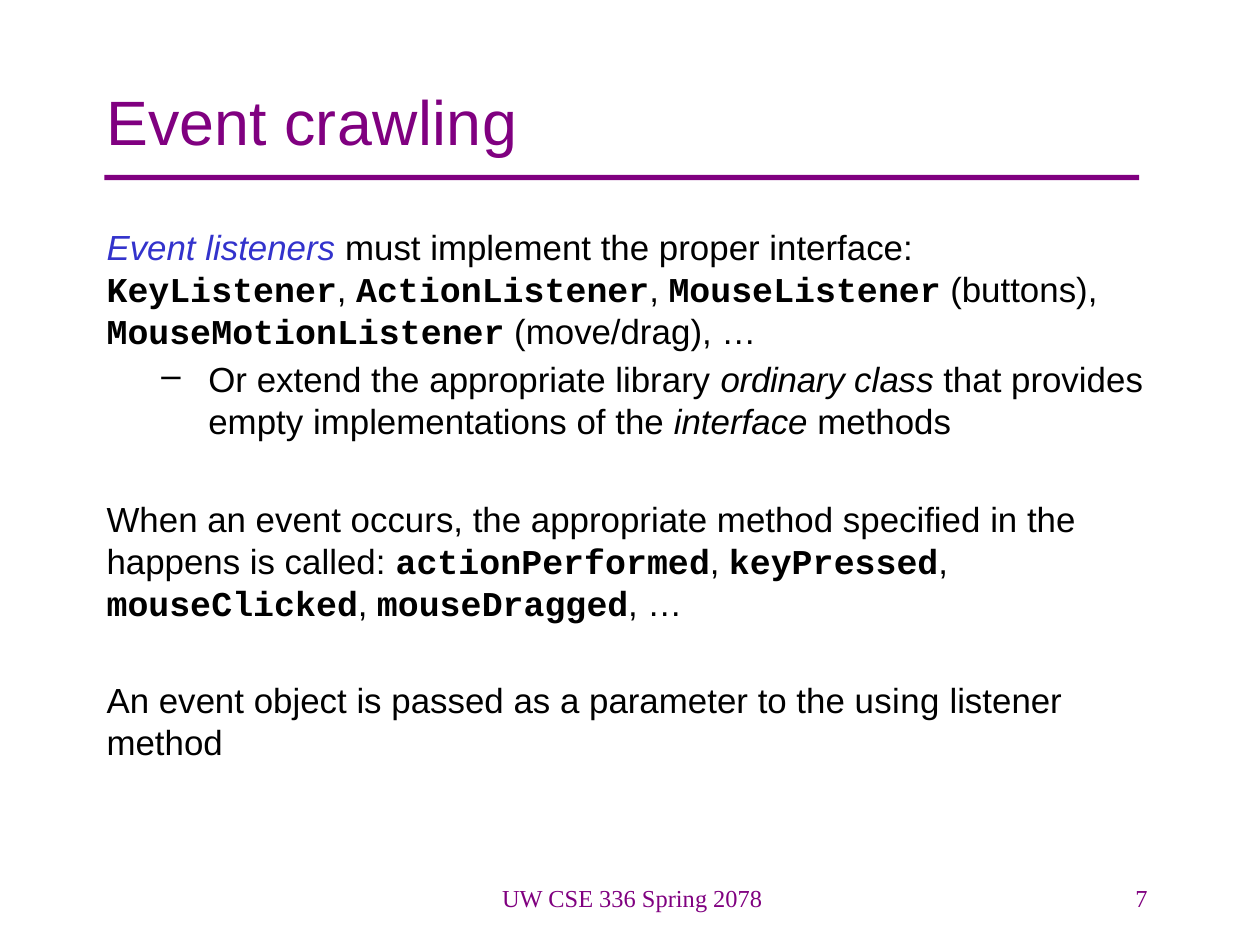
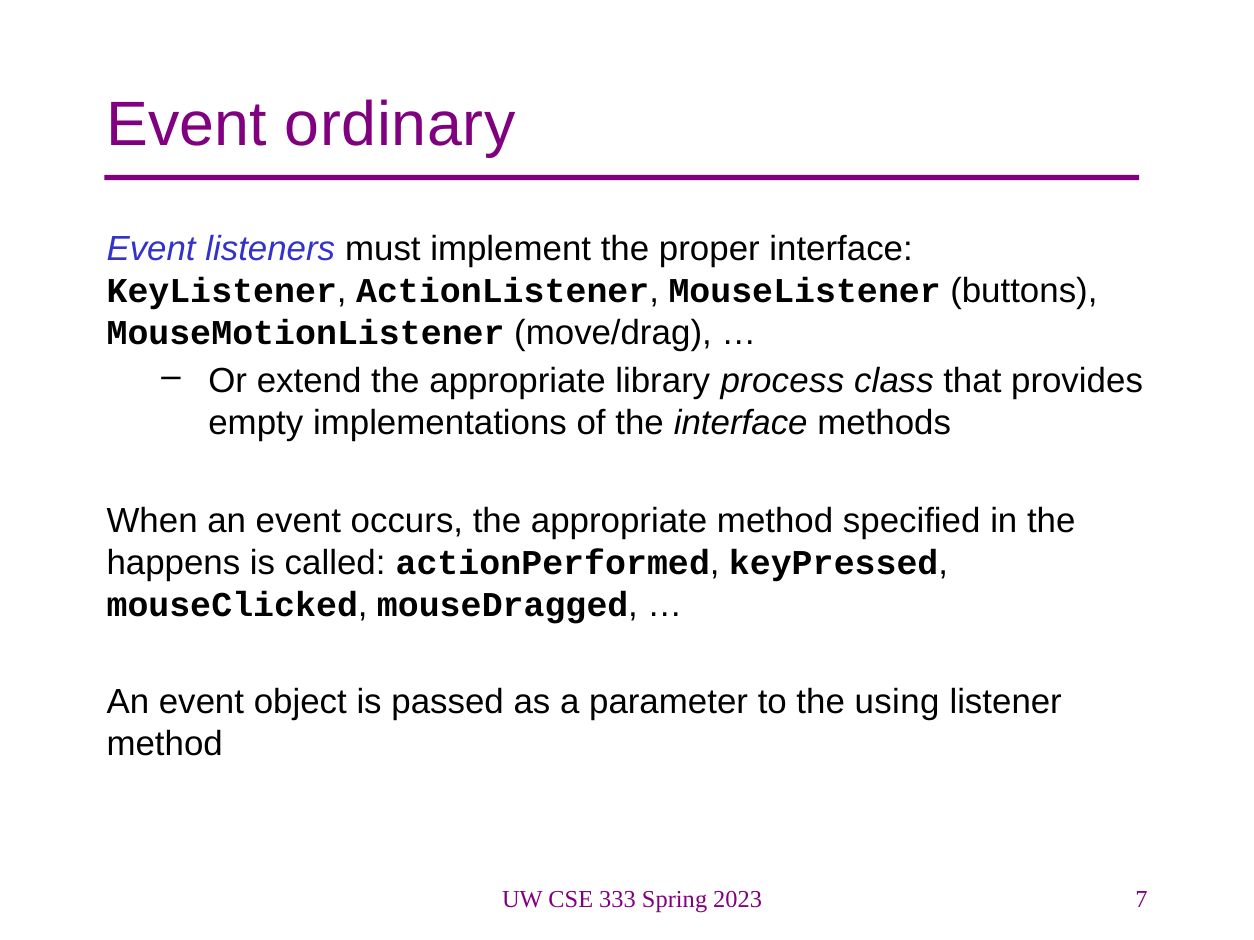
crawling: crawling -> ordinary
ordinary: ordinary -> process
336: 336 -> 333
2078: 2078 -> 2023
